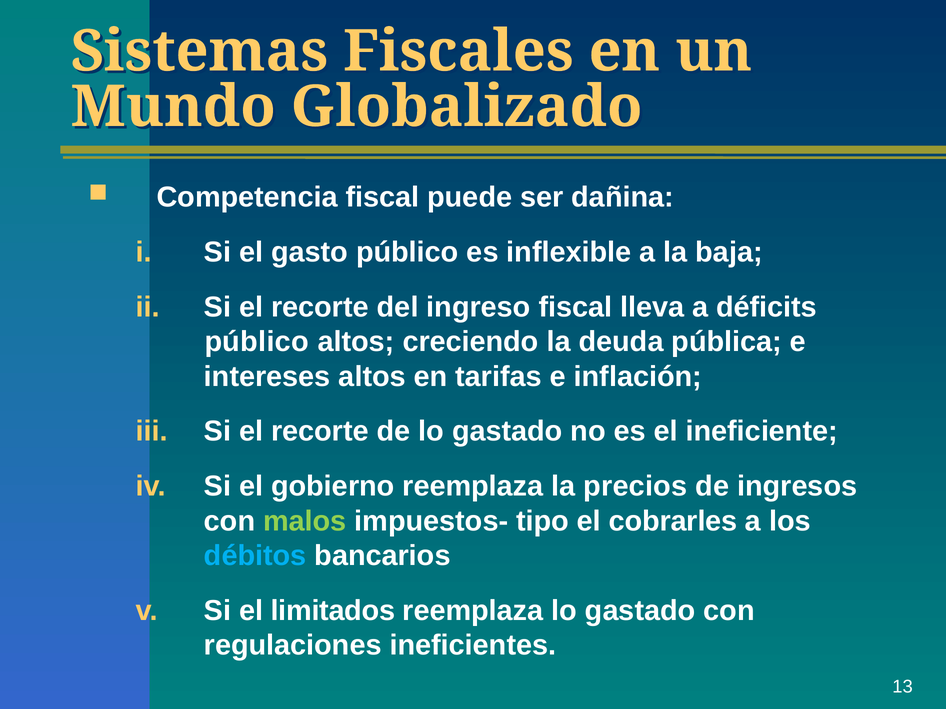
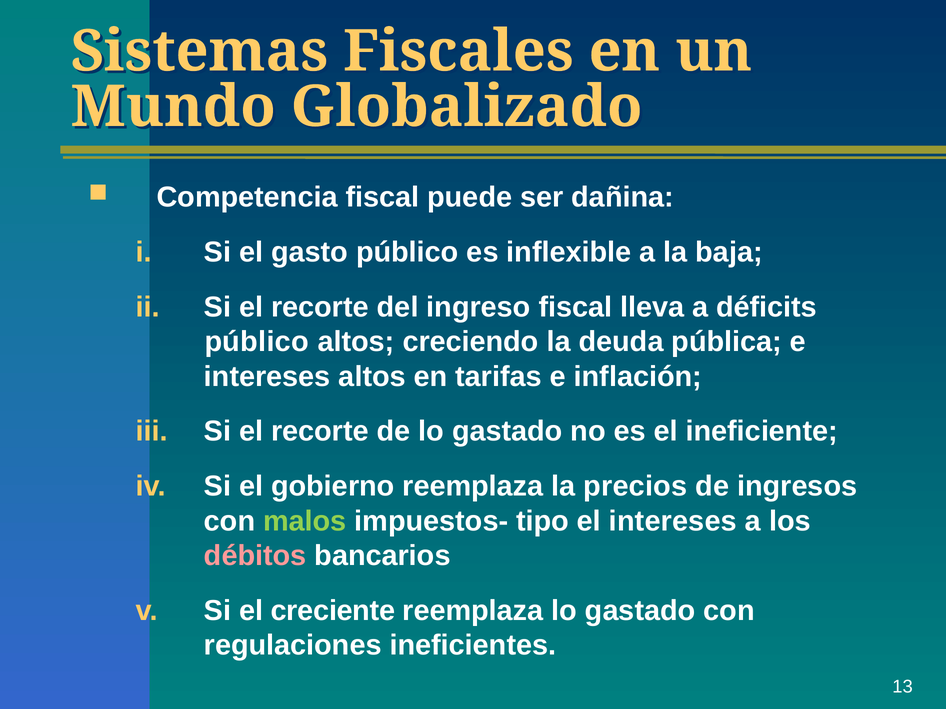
el cobrarles: cobrarles -> intereses
débitos colour: light blue -> pink
limitados: limitados -> creciente
